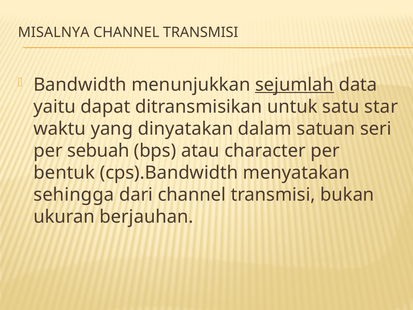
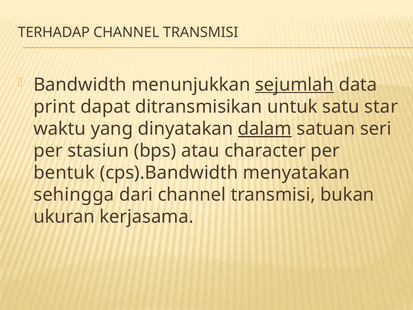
MISALNYA: MISALNYA -> TERHADAP
yaitu: yaitu -> print
dalam underline: none -> present
sebuah: sebuah -> stasiun
berjauhan: berjauhan -> kerjasama
